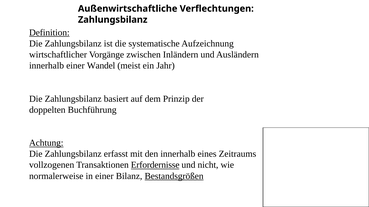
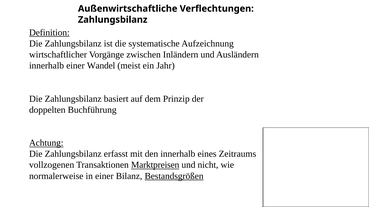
Erfordernisse: Erfordernisse -> Marktpreisen
